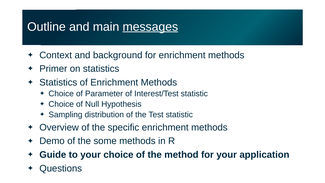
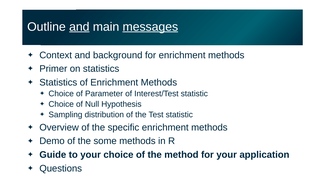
and at (79, 27) underline: none -> present
